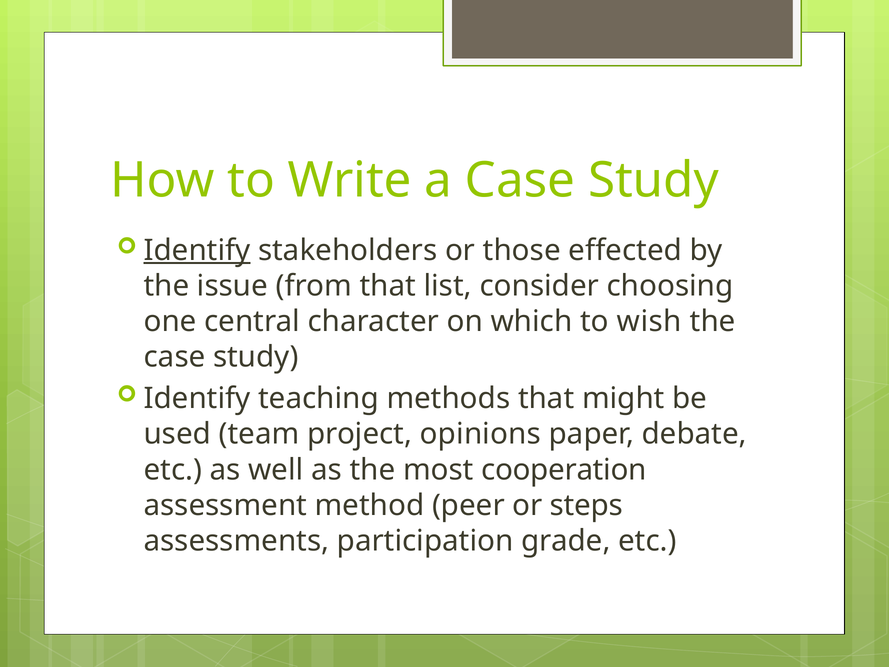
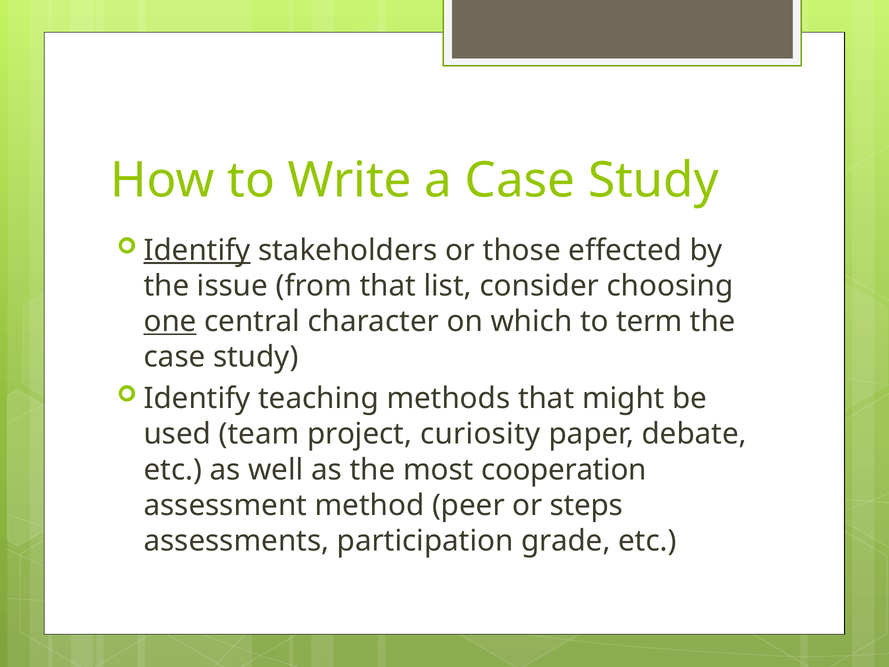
one underline: none -> present
wish: wish -> term
opinions: opinions -> curiosity
